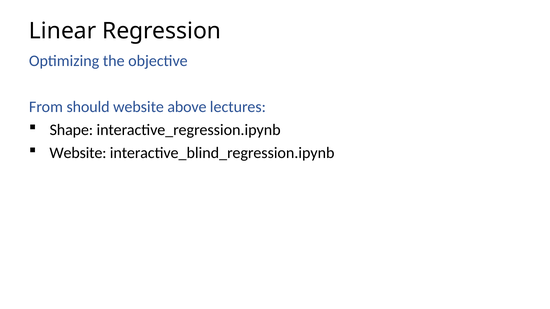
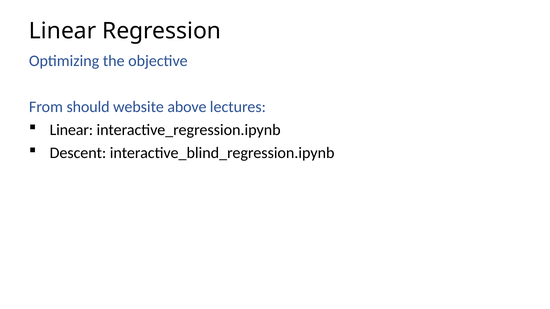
Shape at (71, 130): Shape -> Linear
Website at (78, 153): Website -> Descent
